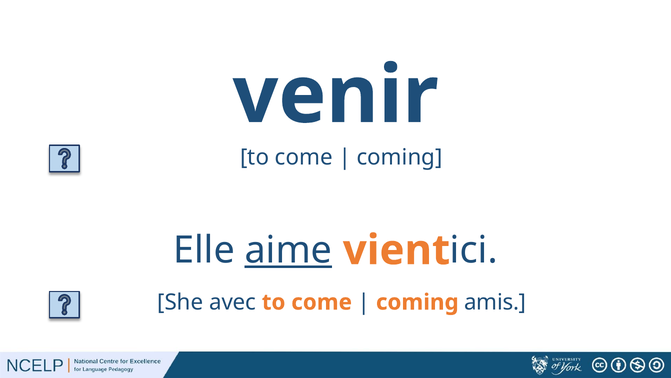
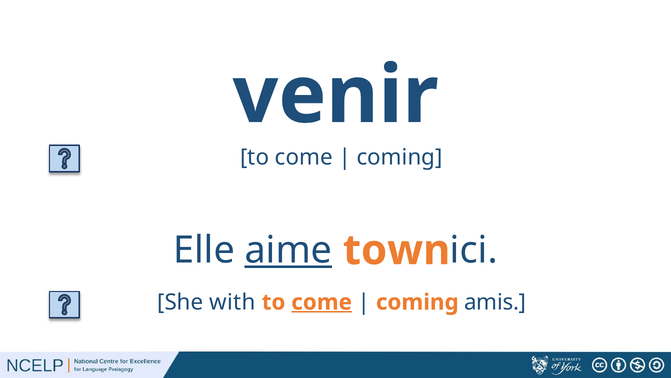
vient: vient -> town
avec: avec -> with
come at (322, 302) underline: none -> present
